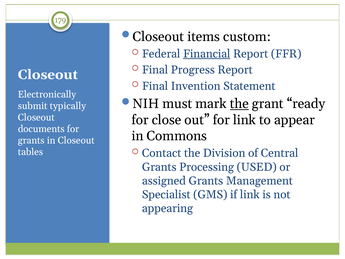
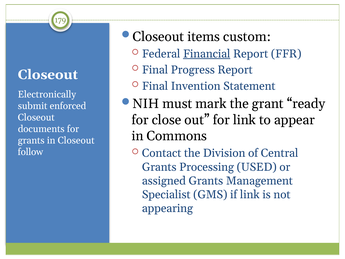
the at (239, 104) underline: present -> none
typically: typically -> enforced
tables: tables -> follow
